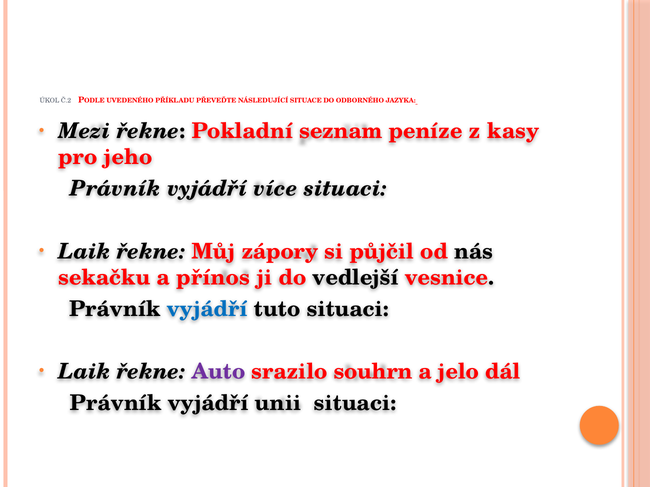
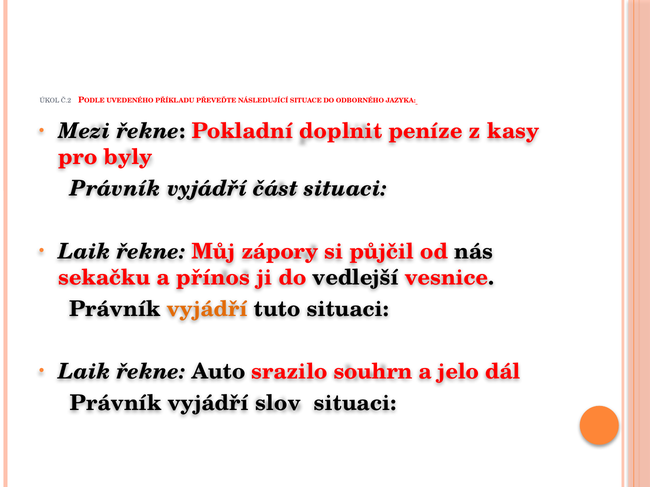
seznam: seznam -> doplnit
jeho: jeho -> byly
více: více -> část
vyjádří at (207, 309) colour: blue -> orange
Auto colour: purple -> black
unii: unii -> slov
